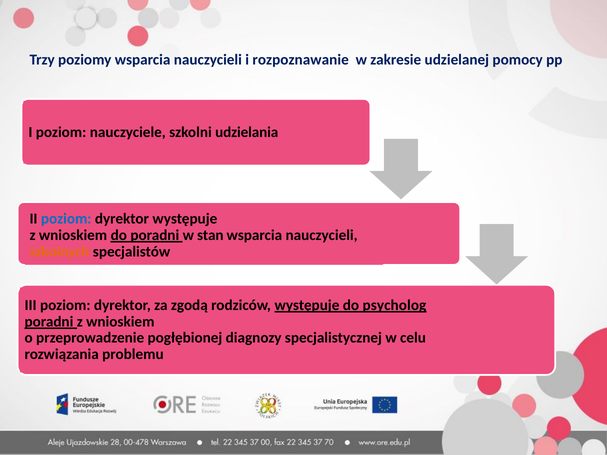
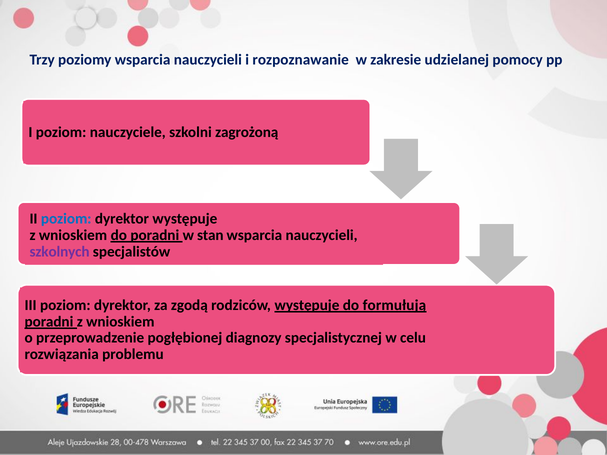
udzielania: udzielania -> zagrożoną
szkolnych colour: orange -> purple
psycholog: psycholog -> formułują
